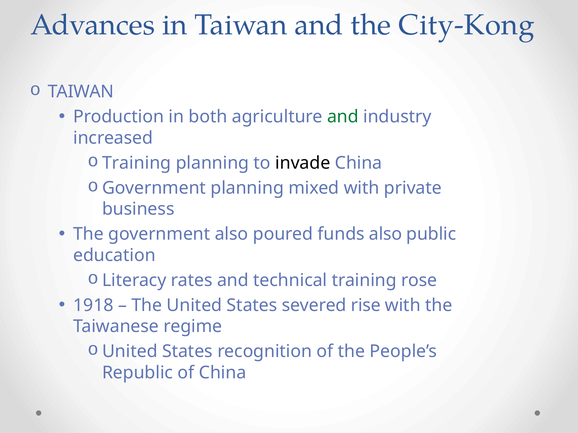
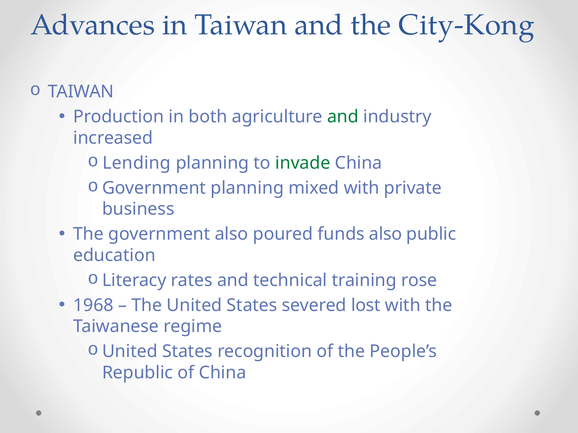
Training at (137, 163): Training -> Lending
invade colour: black -> green
1918: 1918 -> 1968
rise: rise -> lost
